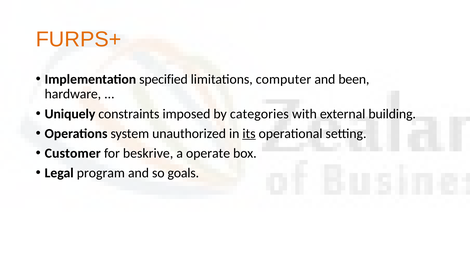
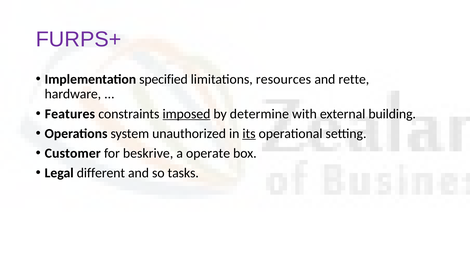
FURPS+ colour: orange -> purple
computer: computer -> resources
been: been -> rette
Uniquely: Uniquely -> Features
imposed underline: none -> present
categories: categories -> determine
program: program -> different
goals: goals -> tasks
